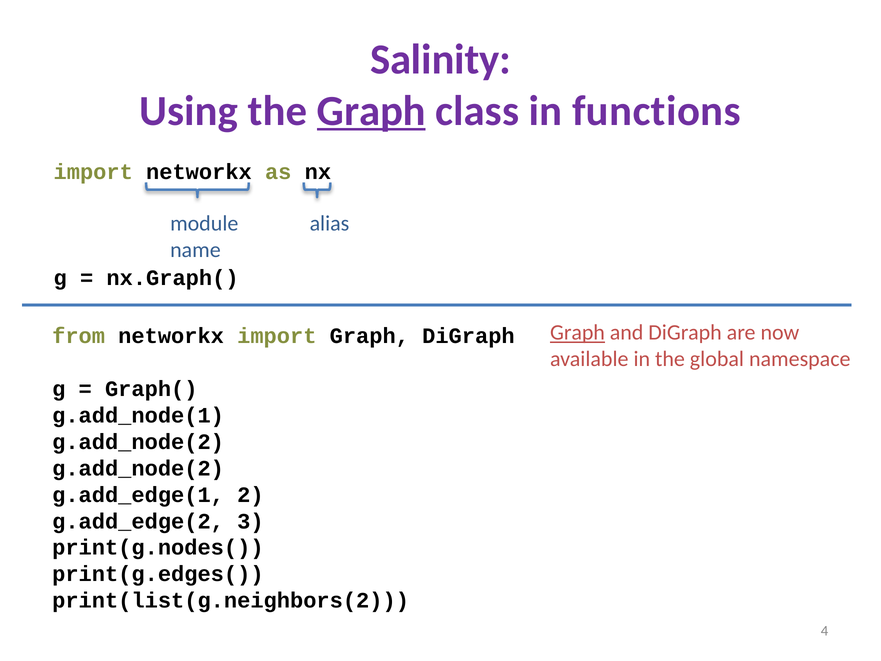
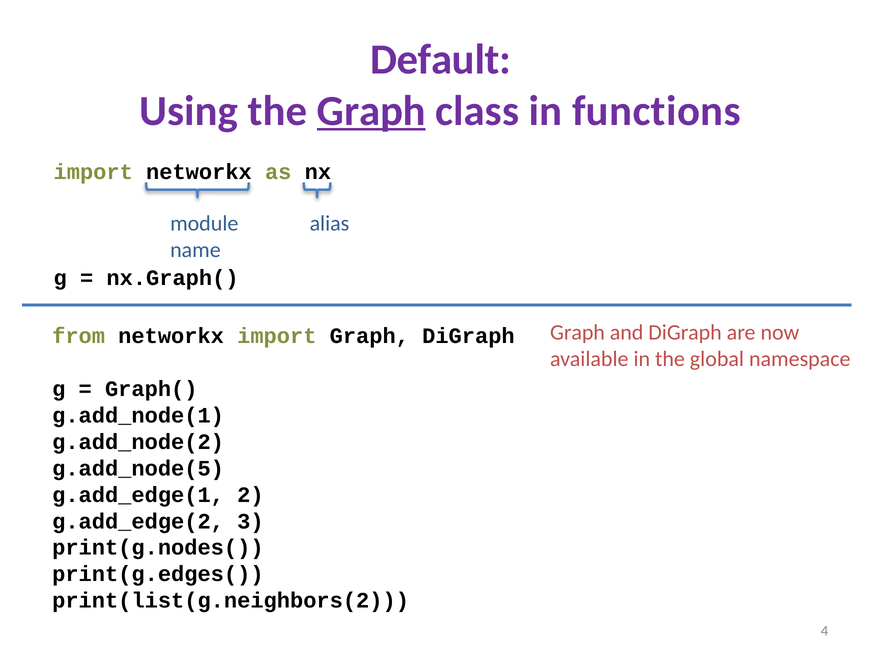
Salinity: Salinity -> Default
Graph at (578, 333) underline: present -> none
g.add_node(2 at (138, 468): g.add_node(2 -> g.add_node(5
